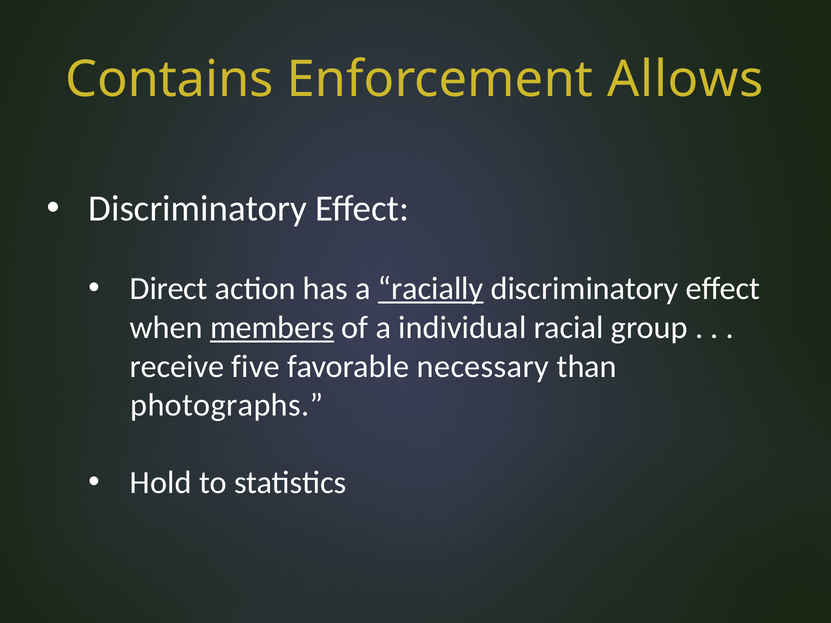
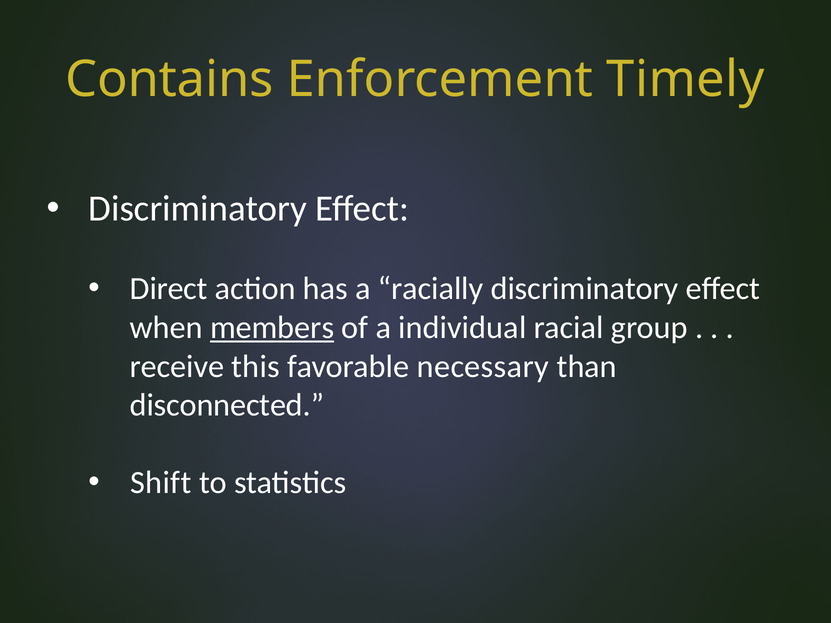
Allows: Allows -> Timely
racially underline: present -> none
five: five -> this
photographs: photographs -> disconnected
Hold: Hold -> Shift
